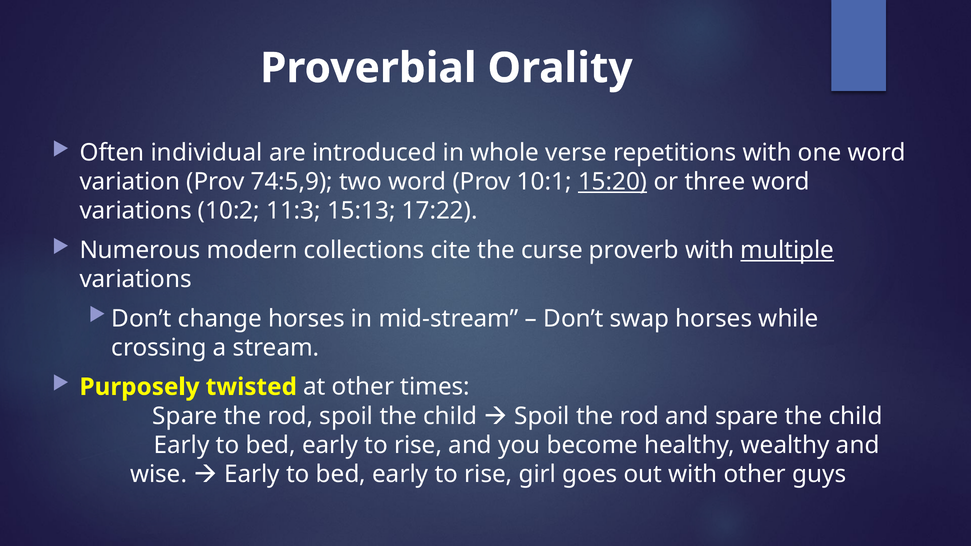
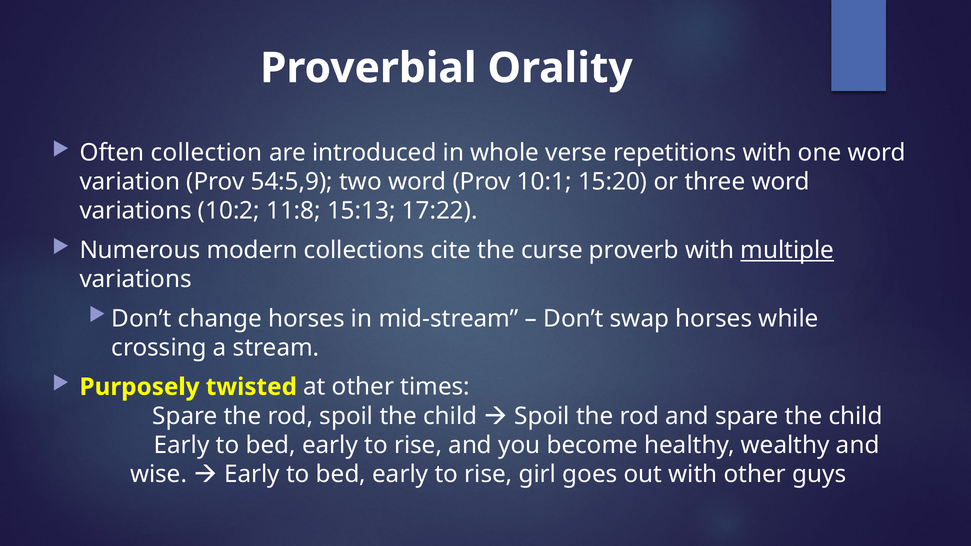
individual: individual -> collection
74:5,9: 74:5,9 -> 54:5,9
15:20 underline: present -> none
11:3: 11:3 -> 11:8
